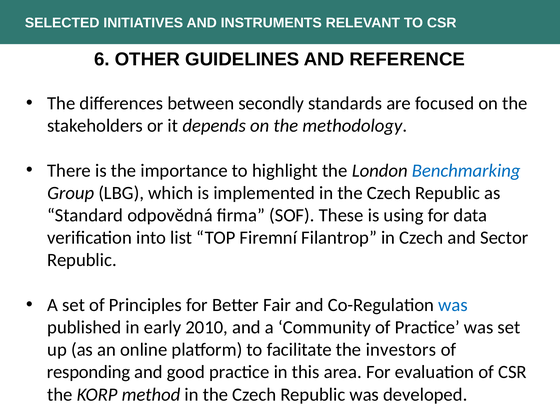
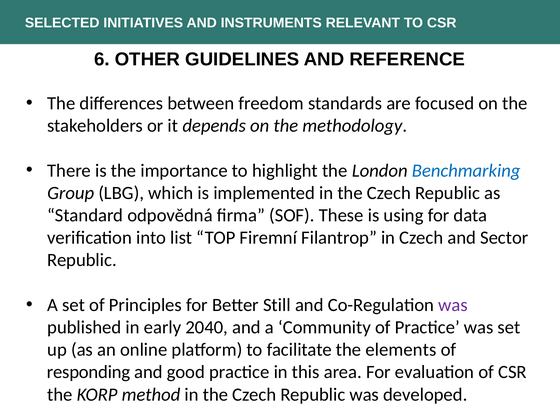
secondly: secondly -> freedom
Fair: Fair -> Still
was at (453, 305) colour: blue -> purple
2010: 2010 -> 2040
investors: investors -> elements
